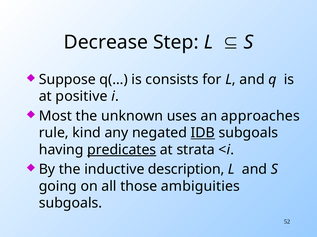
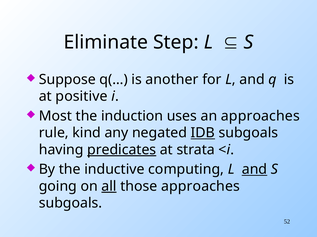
Decrease: Decrease -> Eliminate
consists: consists -> another
unknown: unknown -> induction
description: description -> computing
and at (254, 170) underline: none -> present
all underline: none -> present
those ambiguities: ambiguities -> approaches
